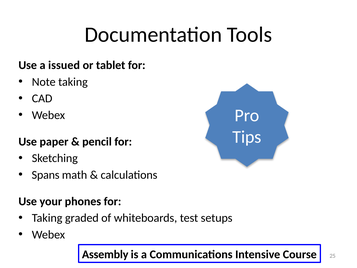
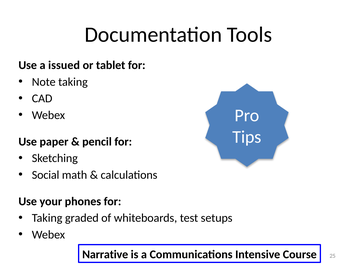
Spans: Spans -> Social
Assembly: Assembly -> Narrative
